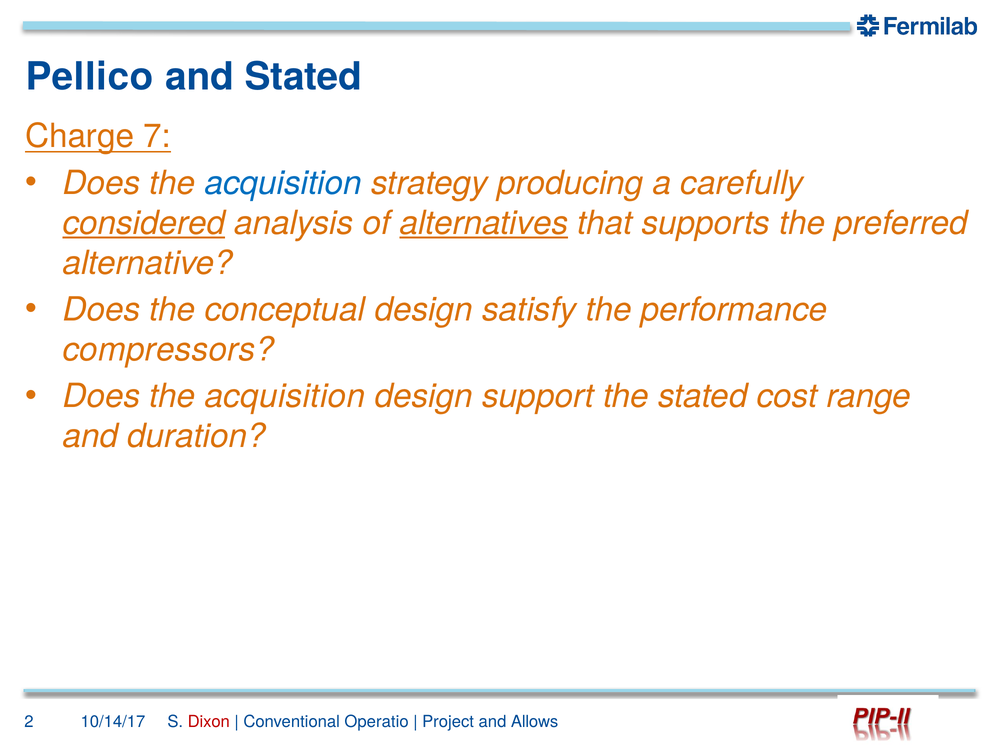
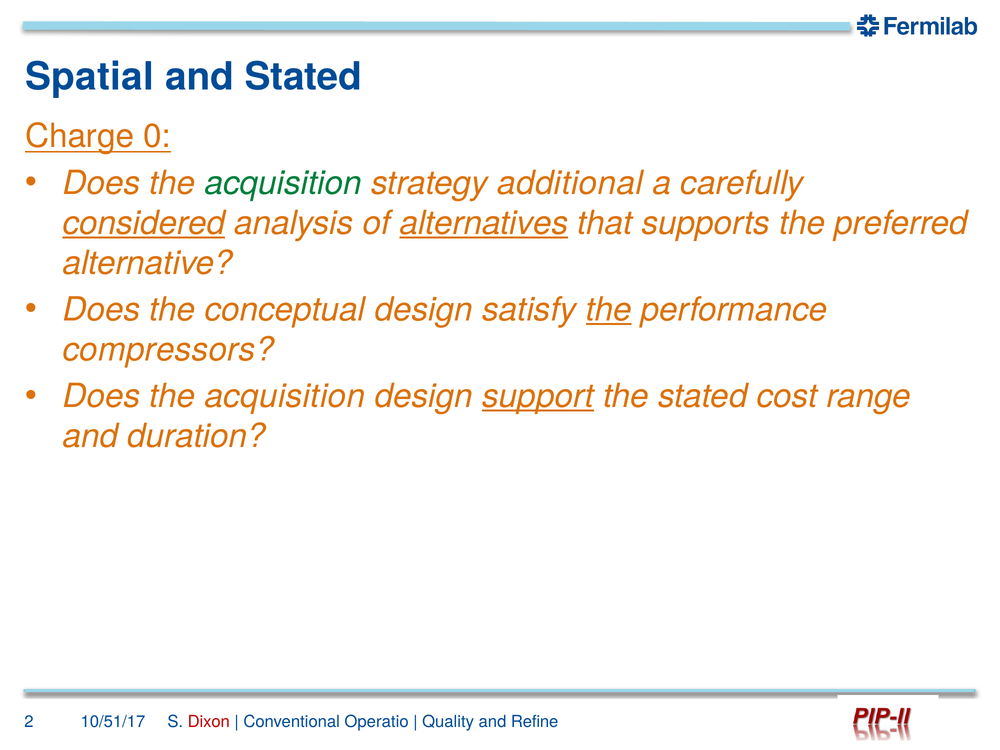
Pellico: Pellico -> Spatial
7: 7 -> 0
acquisition at (283, 183) colour: blue -> green
producing: producing -> additional
the at (609, 310) underline: none -> present
support underline: none -> present
10/14/17: 10/14/17 -> 10/51/17
Project: Project -> Quality
Allows: Allows -> Refine
